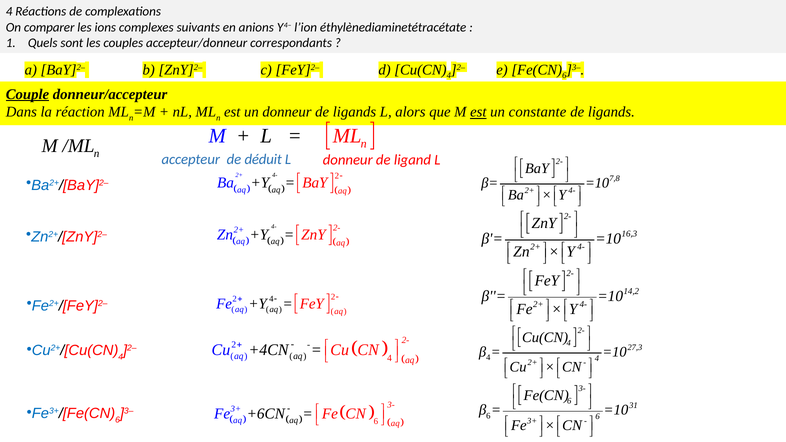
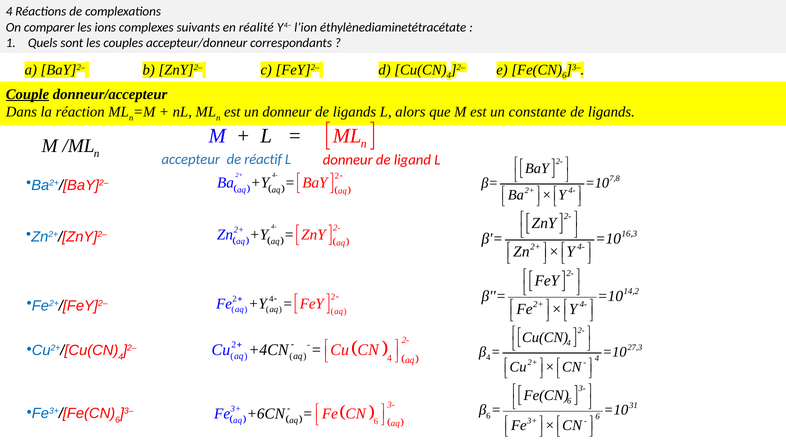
anions: anions -> réalité
est at (478, 112) underline: present -> none
déduit: déduit -> réactif
